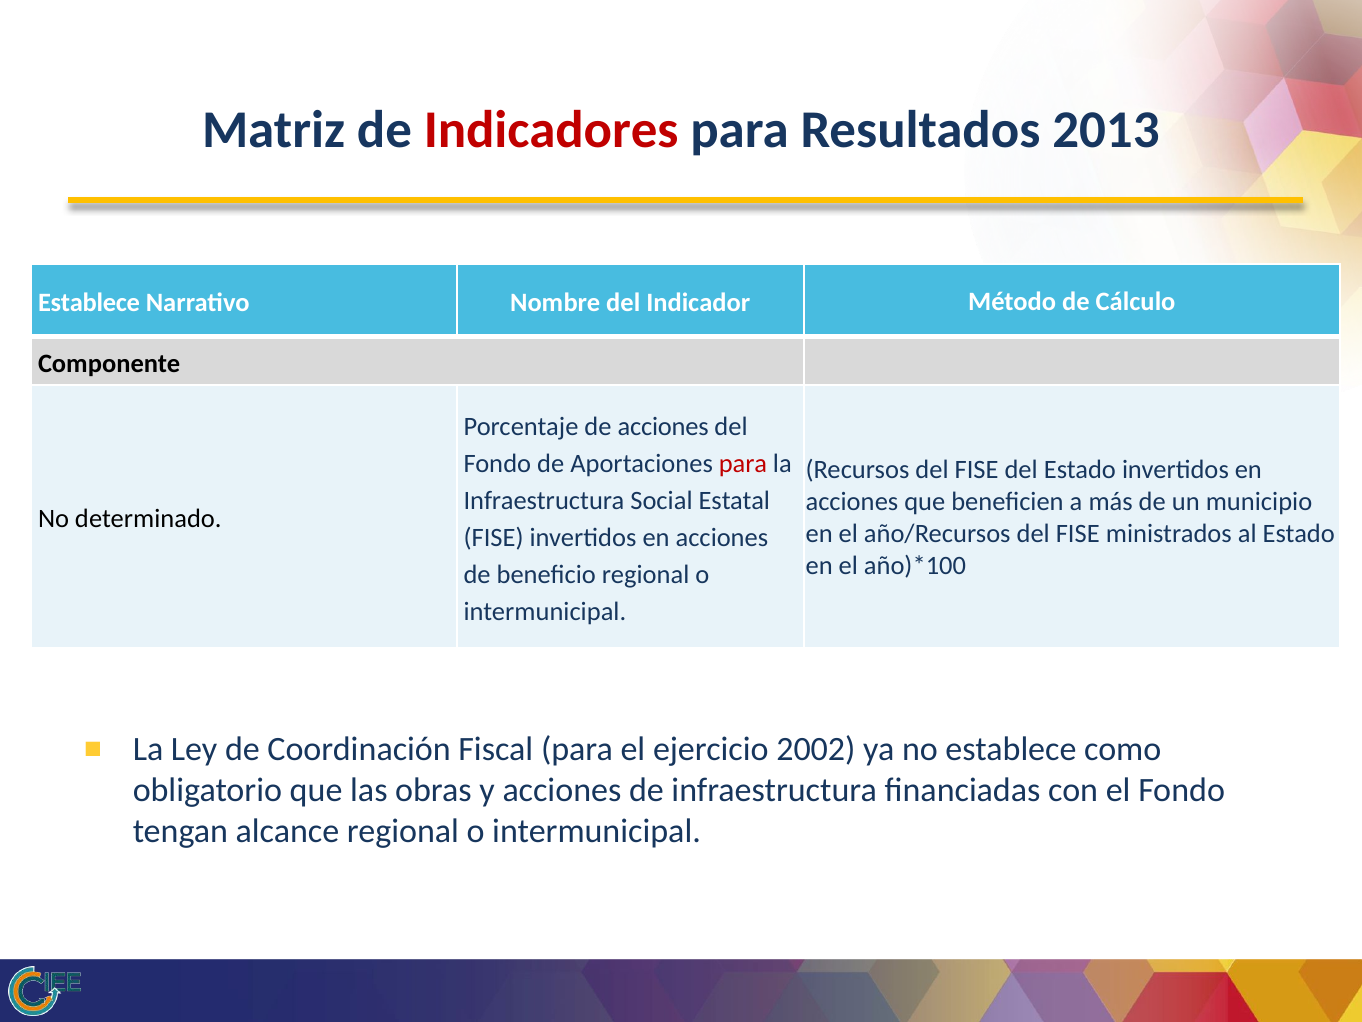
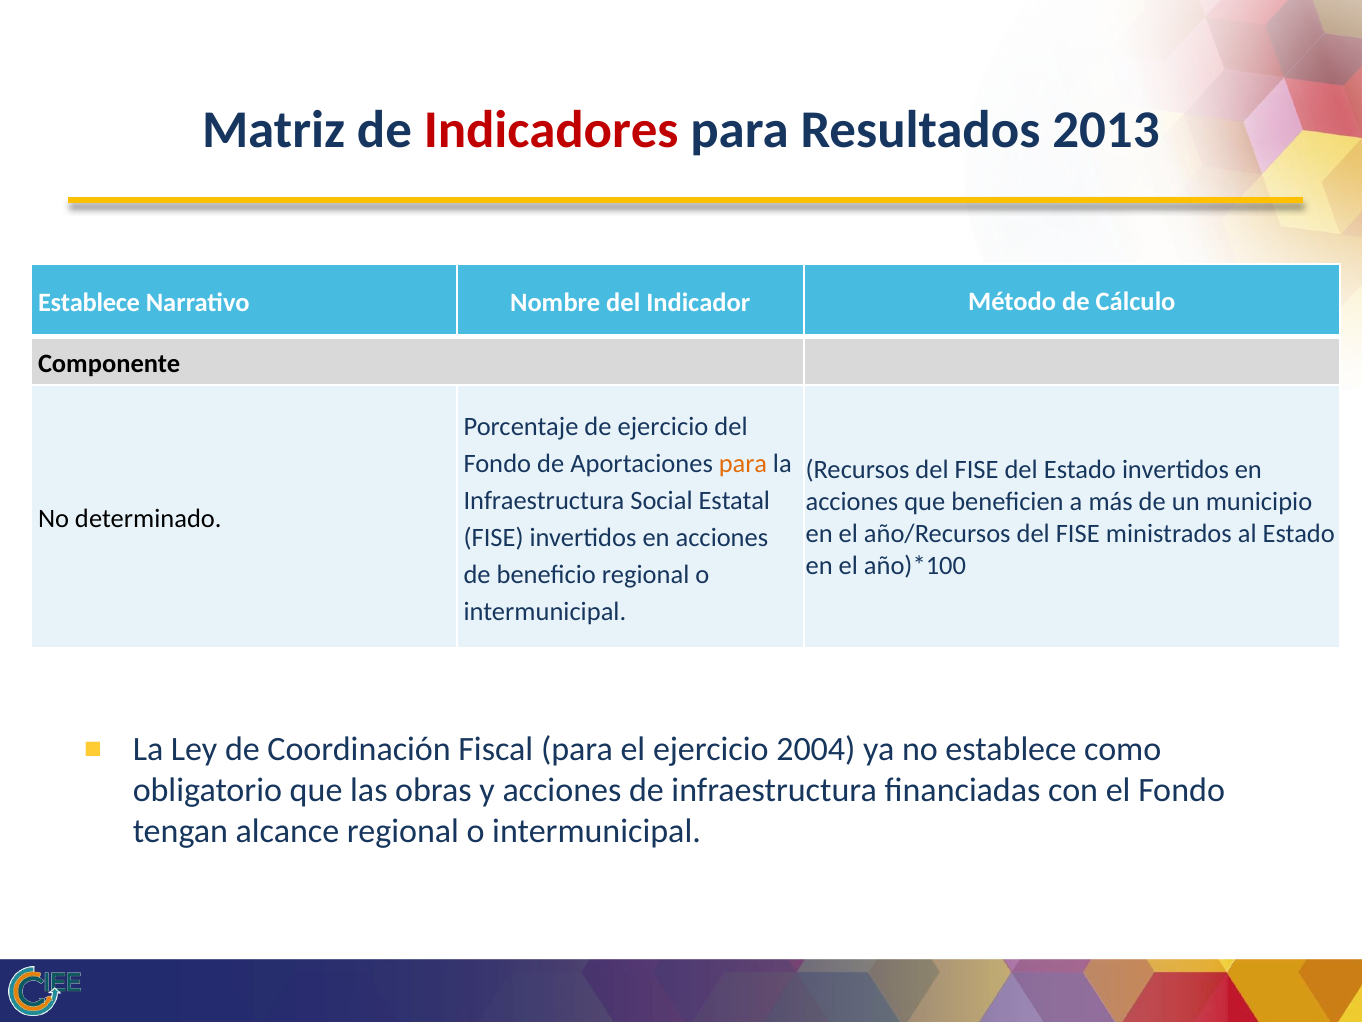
de acciones: acciones -> ejercicio
para at (743, 463) colour: red -> orange
2002: 2002 -> 2004
